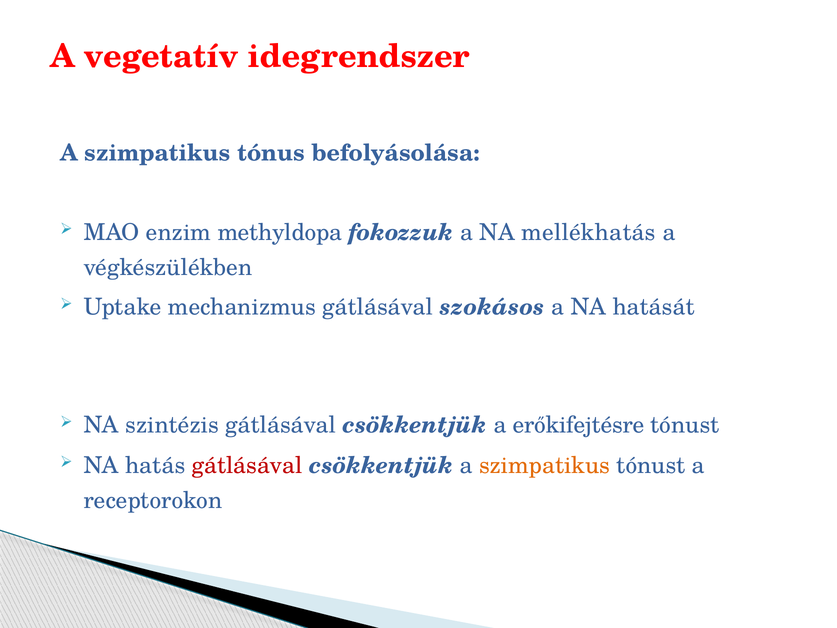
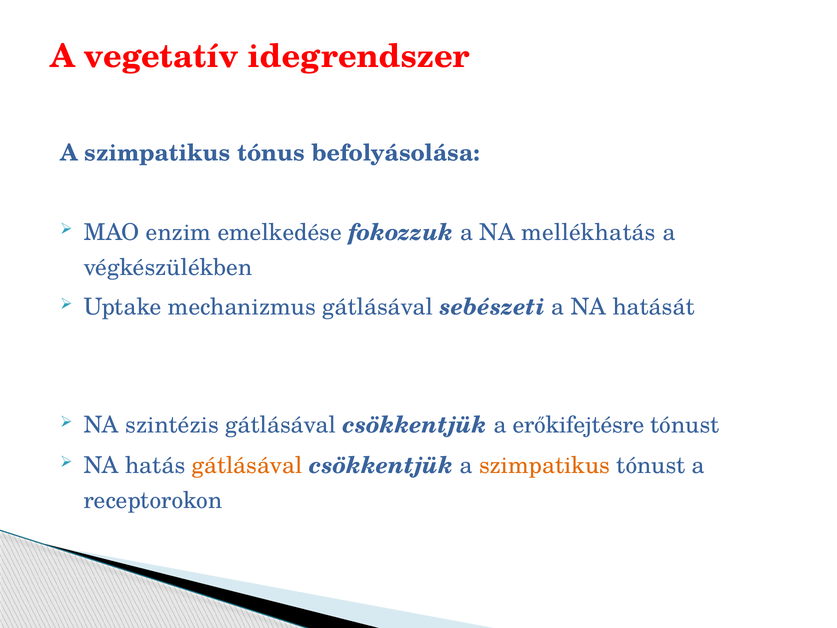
methyldopa: methyldopa -> emelkedése
szokásos: szokásos -> sebészeti
gátlásával at (247, 465) colour: red -> orange
